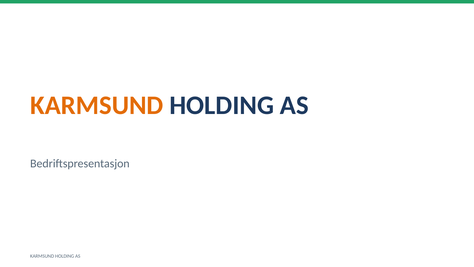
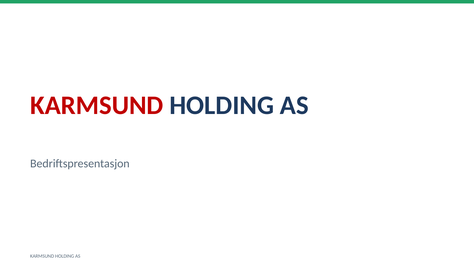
KARMSUND at (97, 105) colour: orange -> red
